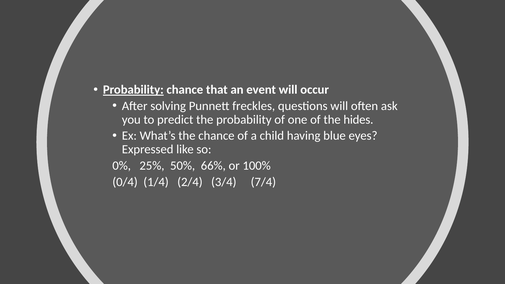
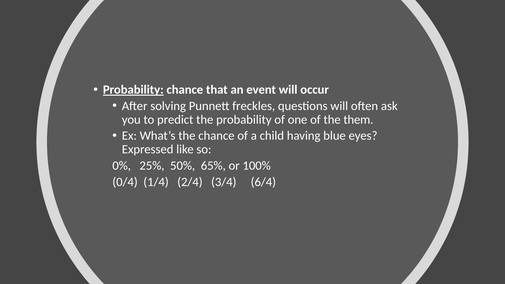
hides: hides -> them
66%: 66% -> 65%
7/4: 7/4 -> 6/4
